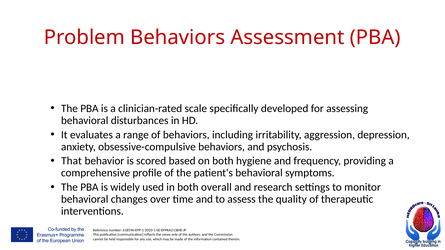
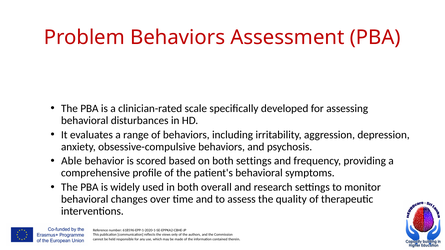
That: That -> Able
both hygiene: hygiene -> settings
